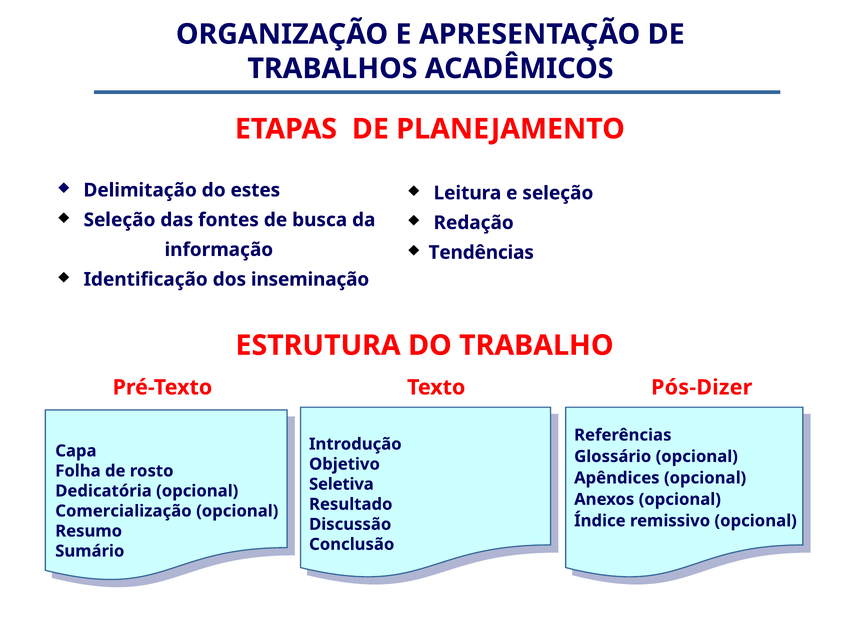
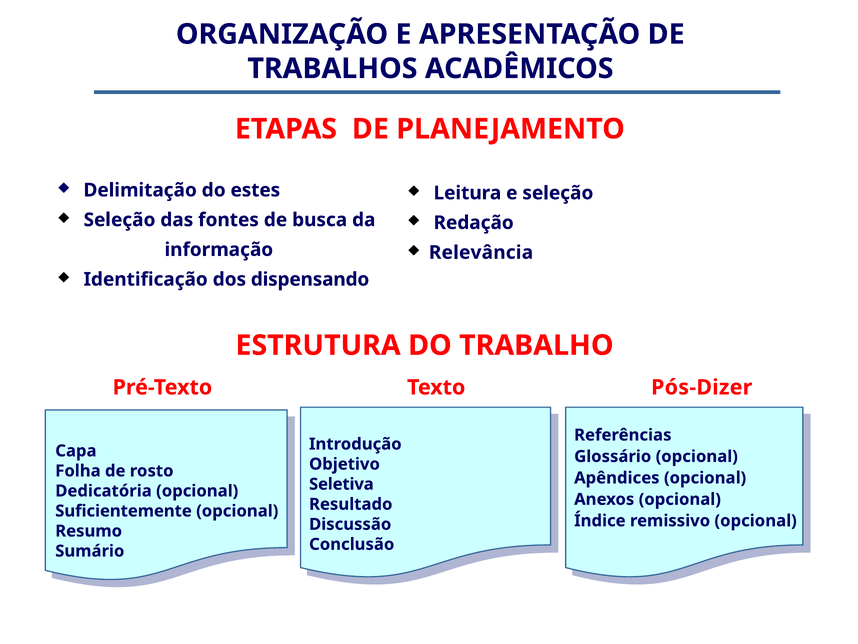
Tendências: Tendências -> Relevância
inseminação: inseminação -> dispensando
Comercialização: Comercialização -> Suficientemente
